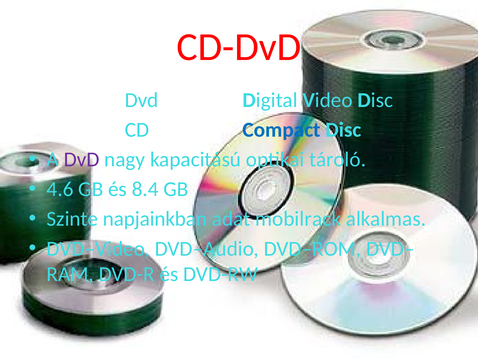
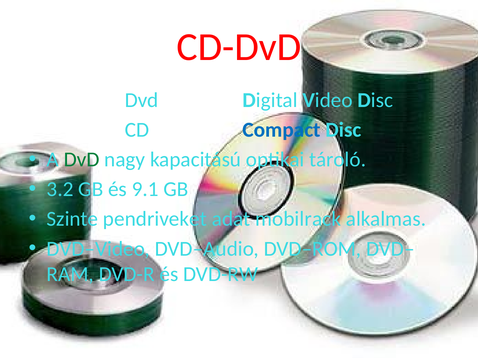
DvD at (82, 160) colour: purple -> green
4.6: 4.6 -> 3.2
8.4: 8.4 -> 9.1
napjainkban: napjainkban -> pendriveket
